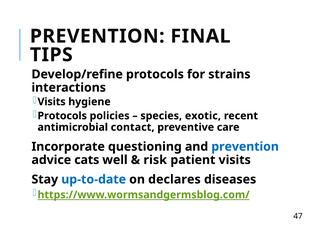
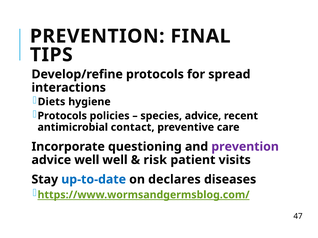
strains: strains -> spread
Visits at (52, 102): Visits -> Diets
species exotic: exotic -> advice
prevention at (245, 147) colour: blue -> purple
advice cats: cats -> well
